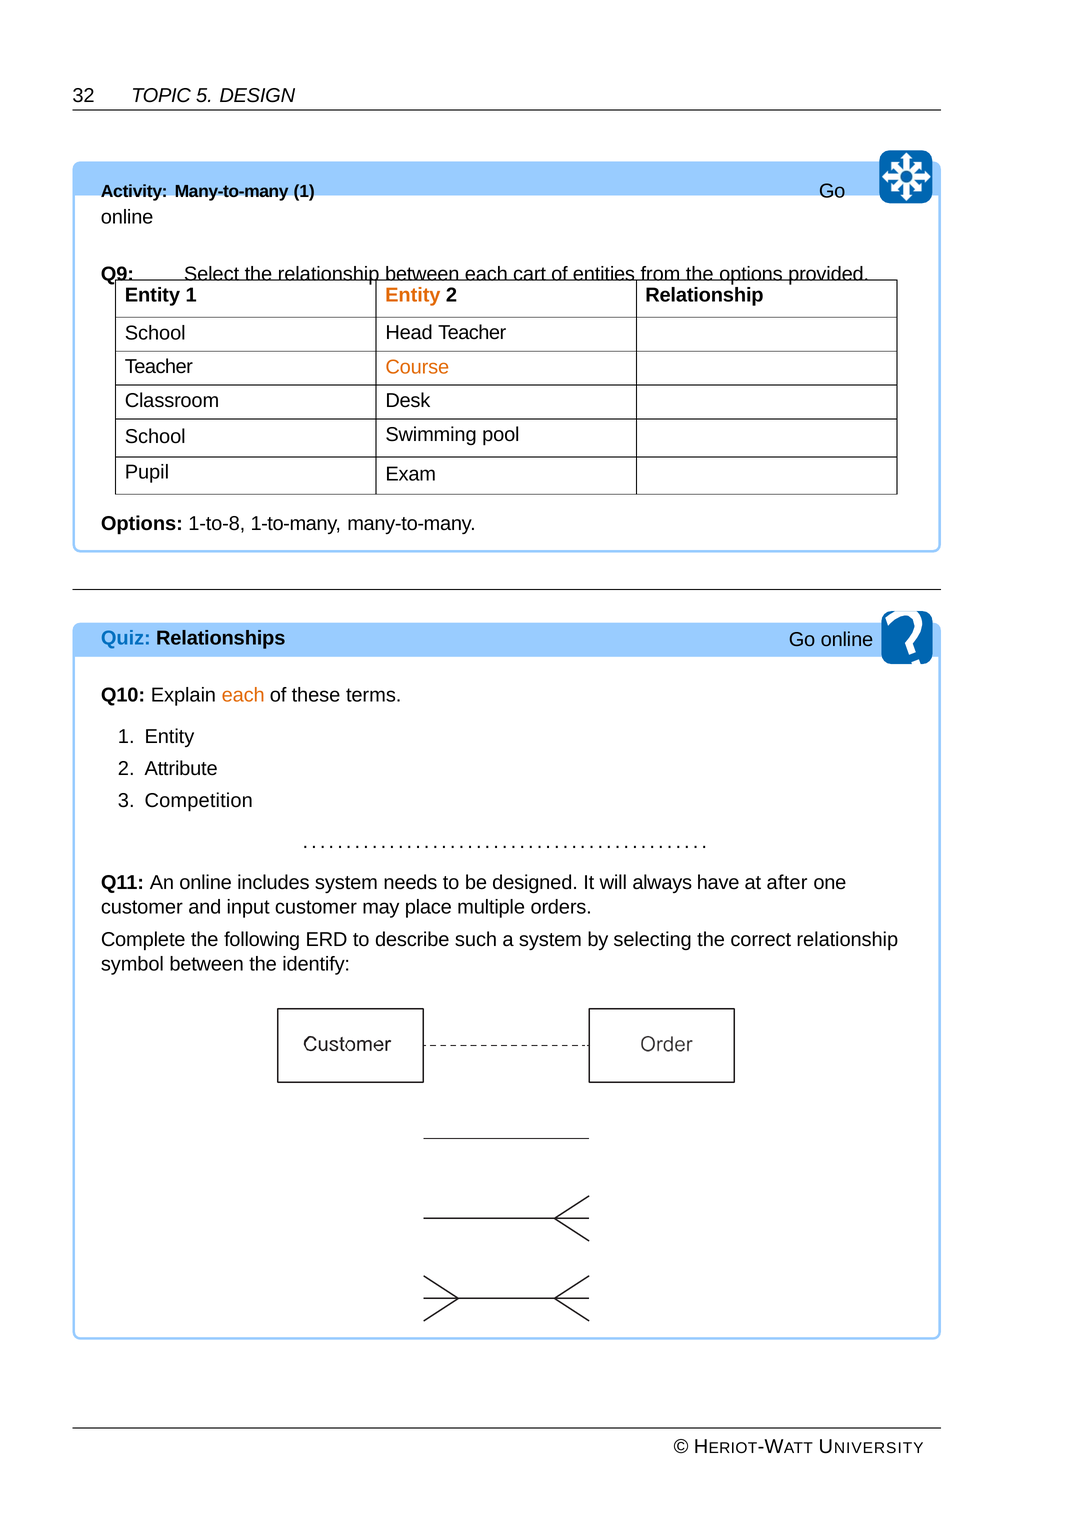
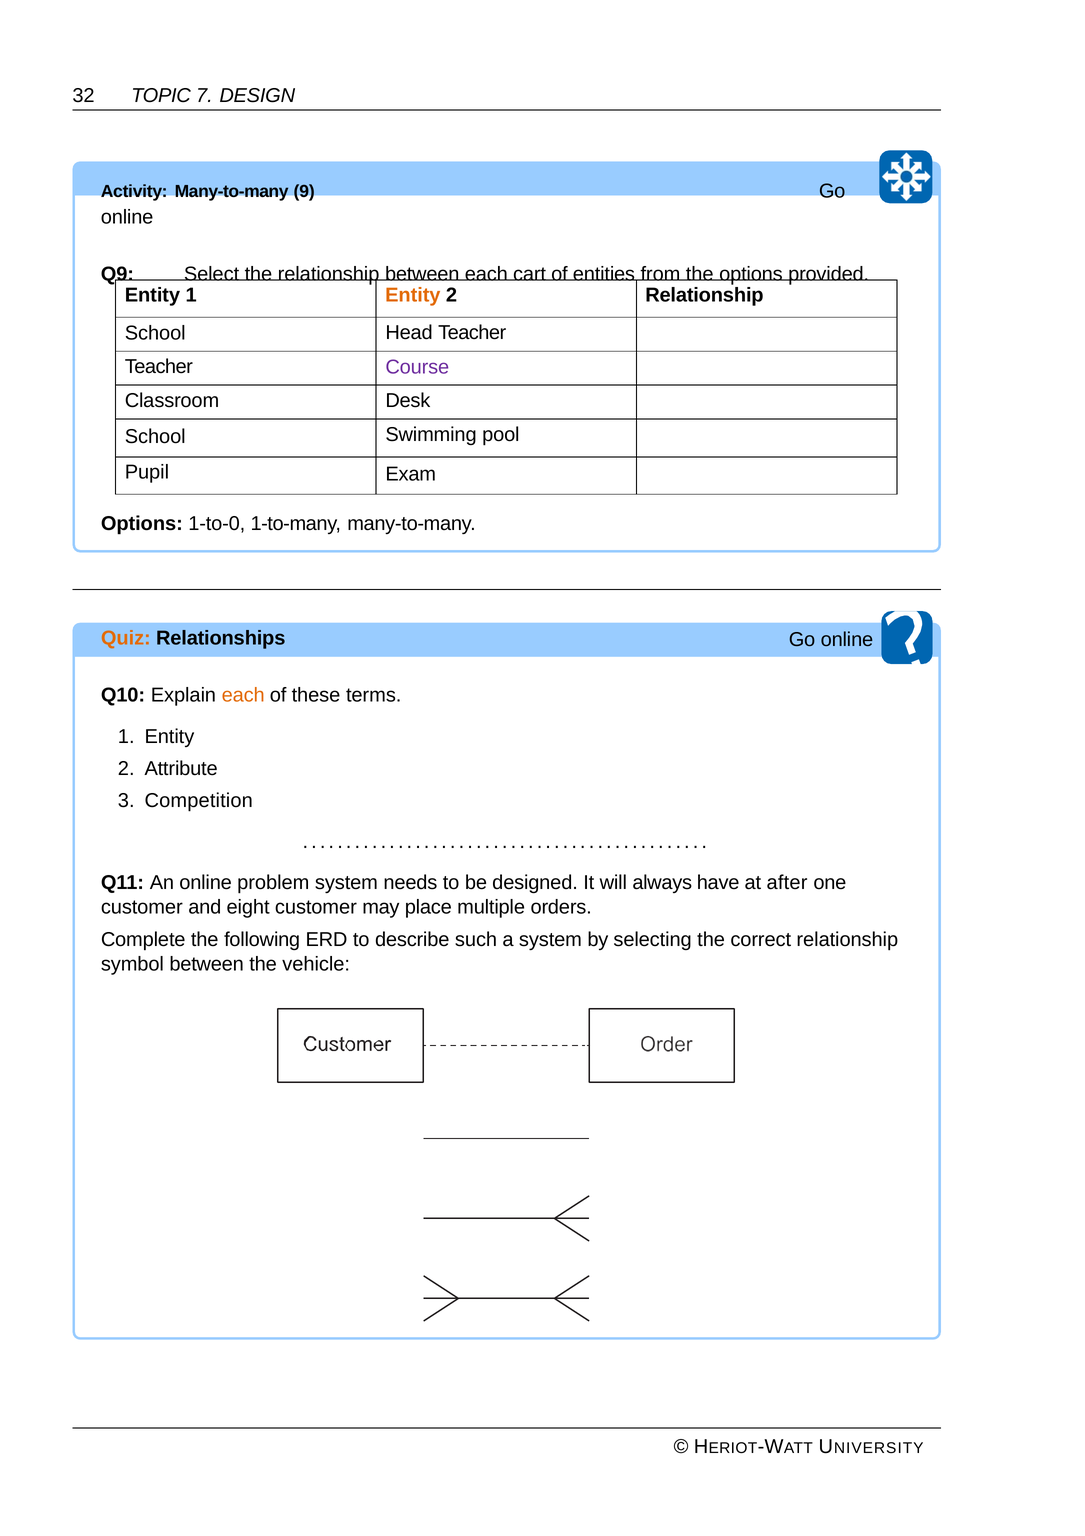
5: 5 -> 7
Many-to-many 1: 1 -> 9
Course colour: orange -> purple
1-to-8: 1-to-8 -> 1-to-0
Quiz colour: blue -> orange
includes: includes -> problem
input: input -> eight
identify: identify -> vehicle
